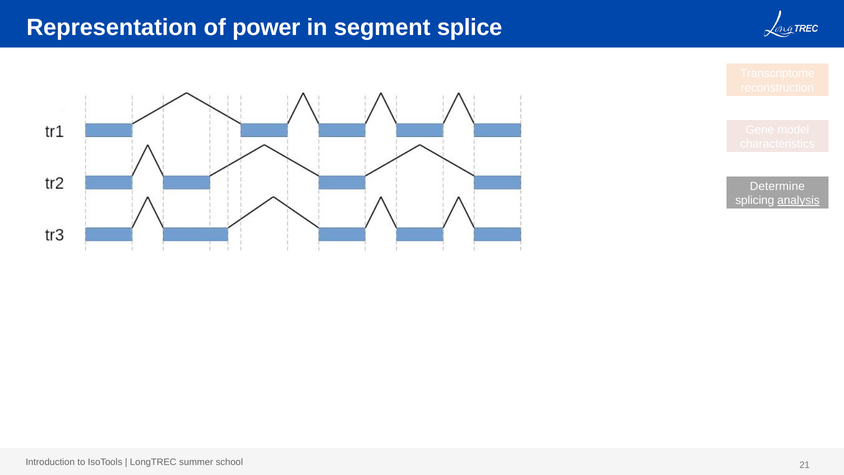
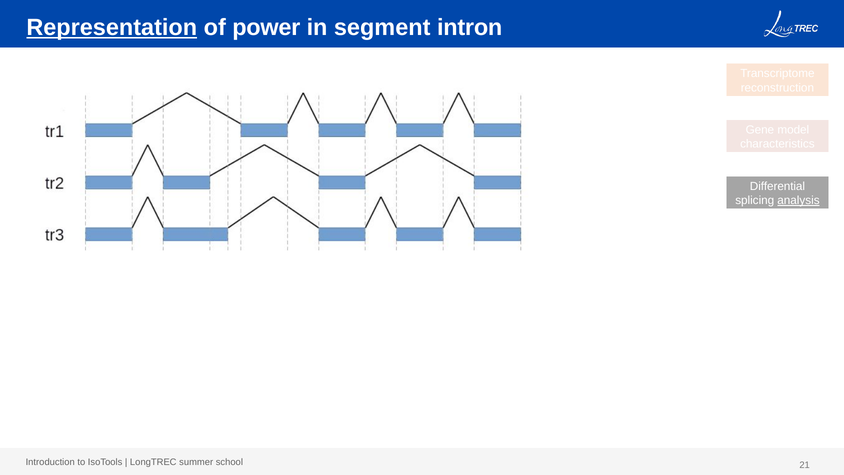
Representation underline: none -> present
splice: splice -> intron
Determine: Determine -> Differential
